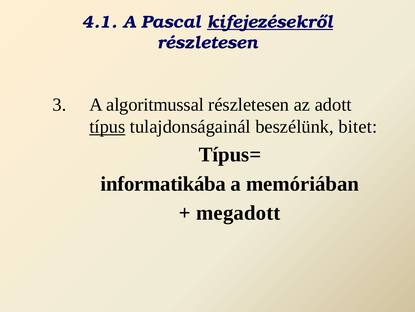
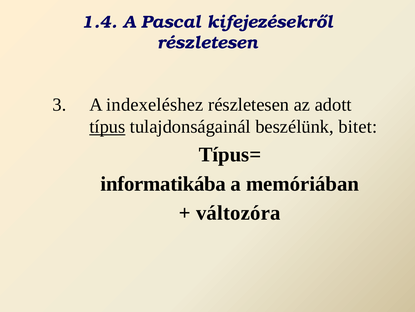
4.1: 4.1 -> 1.4
kifejezésekről underline: present -> none
algoritmussal: algoritmussal -> indexeléshez
megadott: megadott -> változóra
